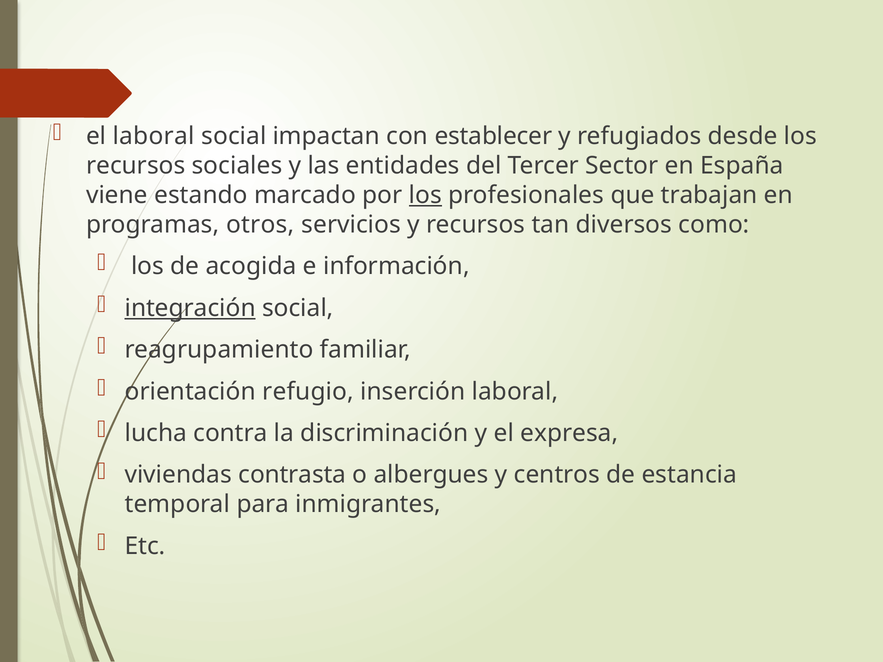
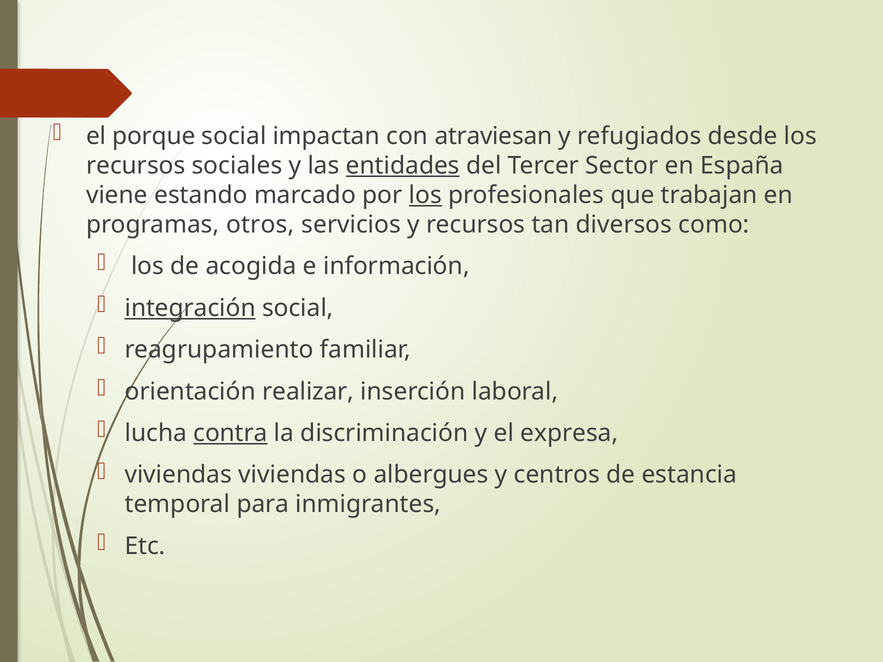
el laboral: laboral -> porque
establecer: establecer -> atraviesan
entidades underline: none -> present
refugio: refugio -> realizar
contra underline: none -> present
viviendas contrasta: contrasta -> viviendas
